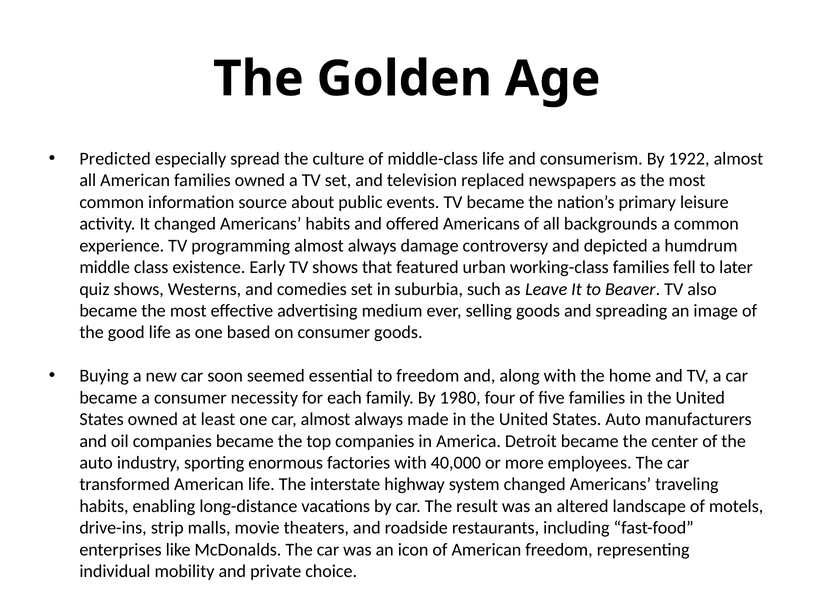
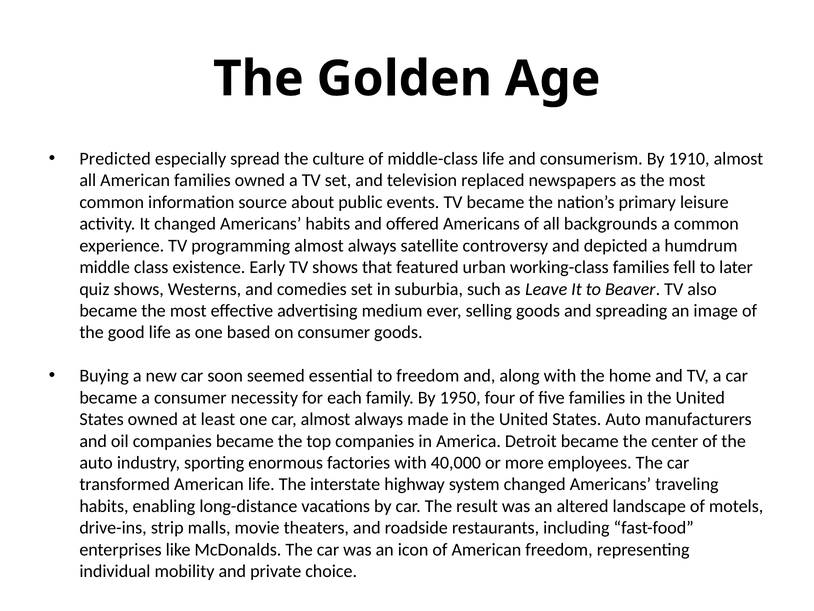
1922: 1922 -> 1910
damage: damage -> satellite
1980: 1980 -> 1950
